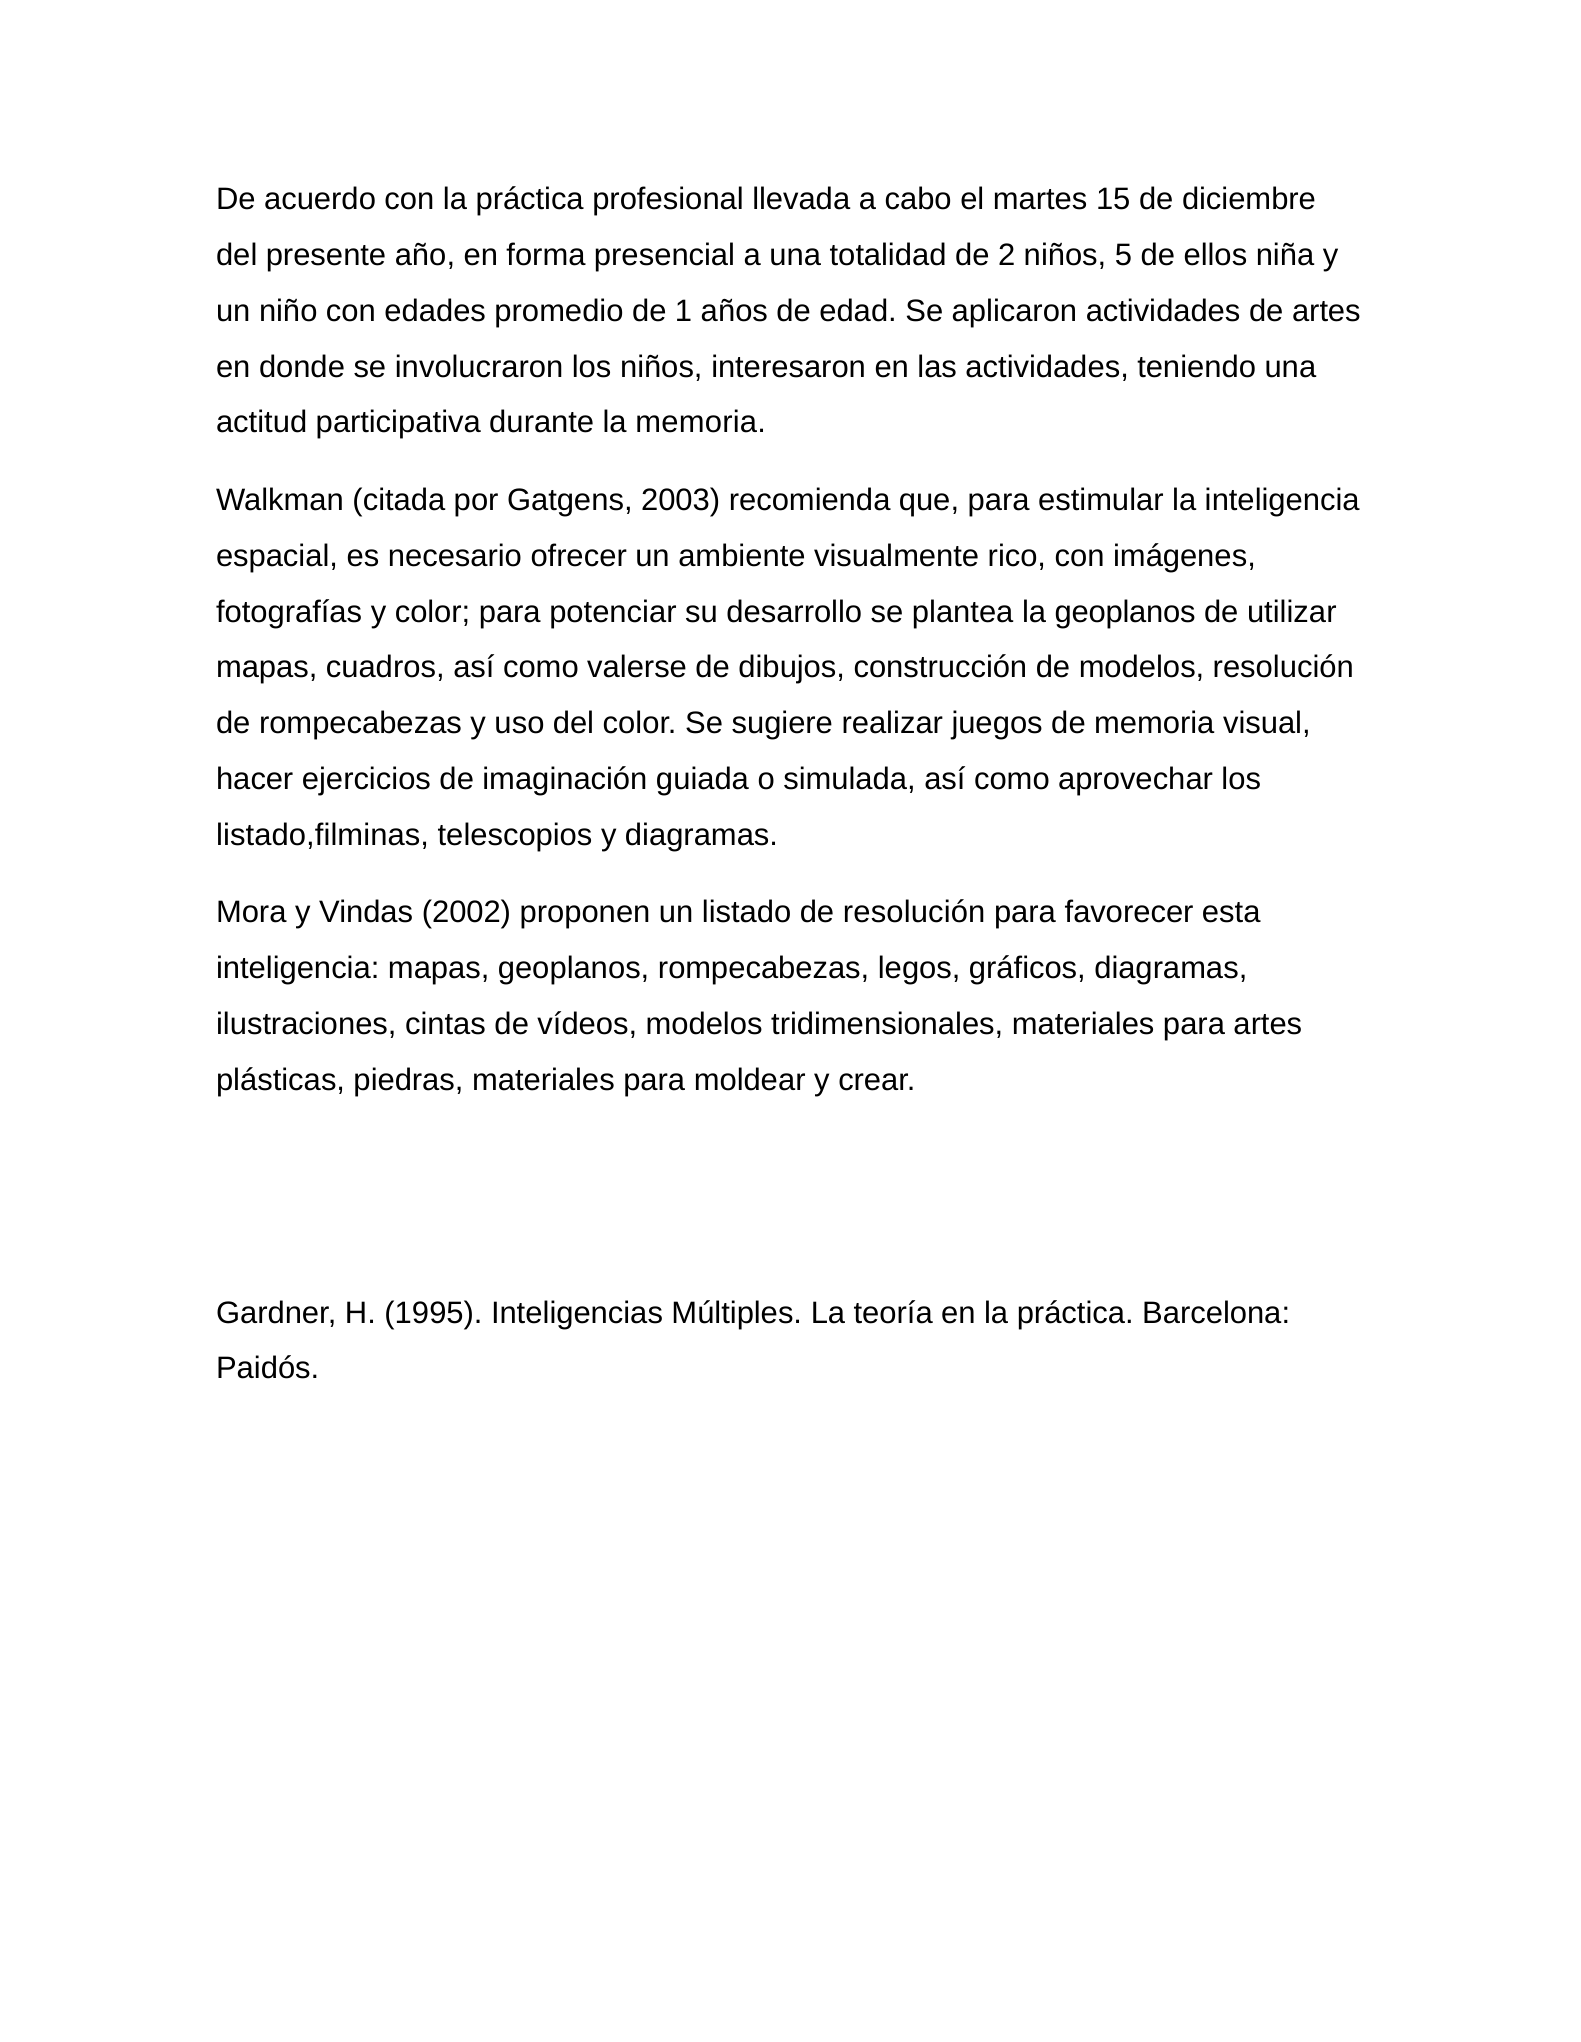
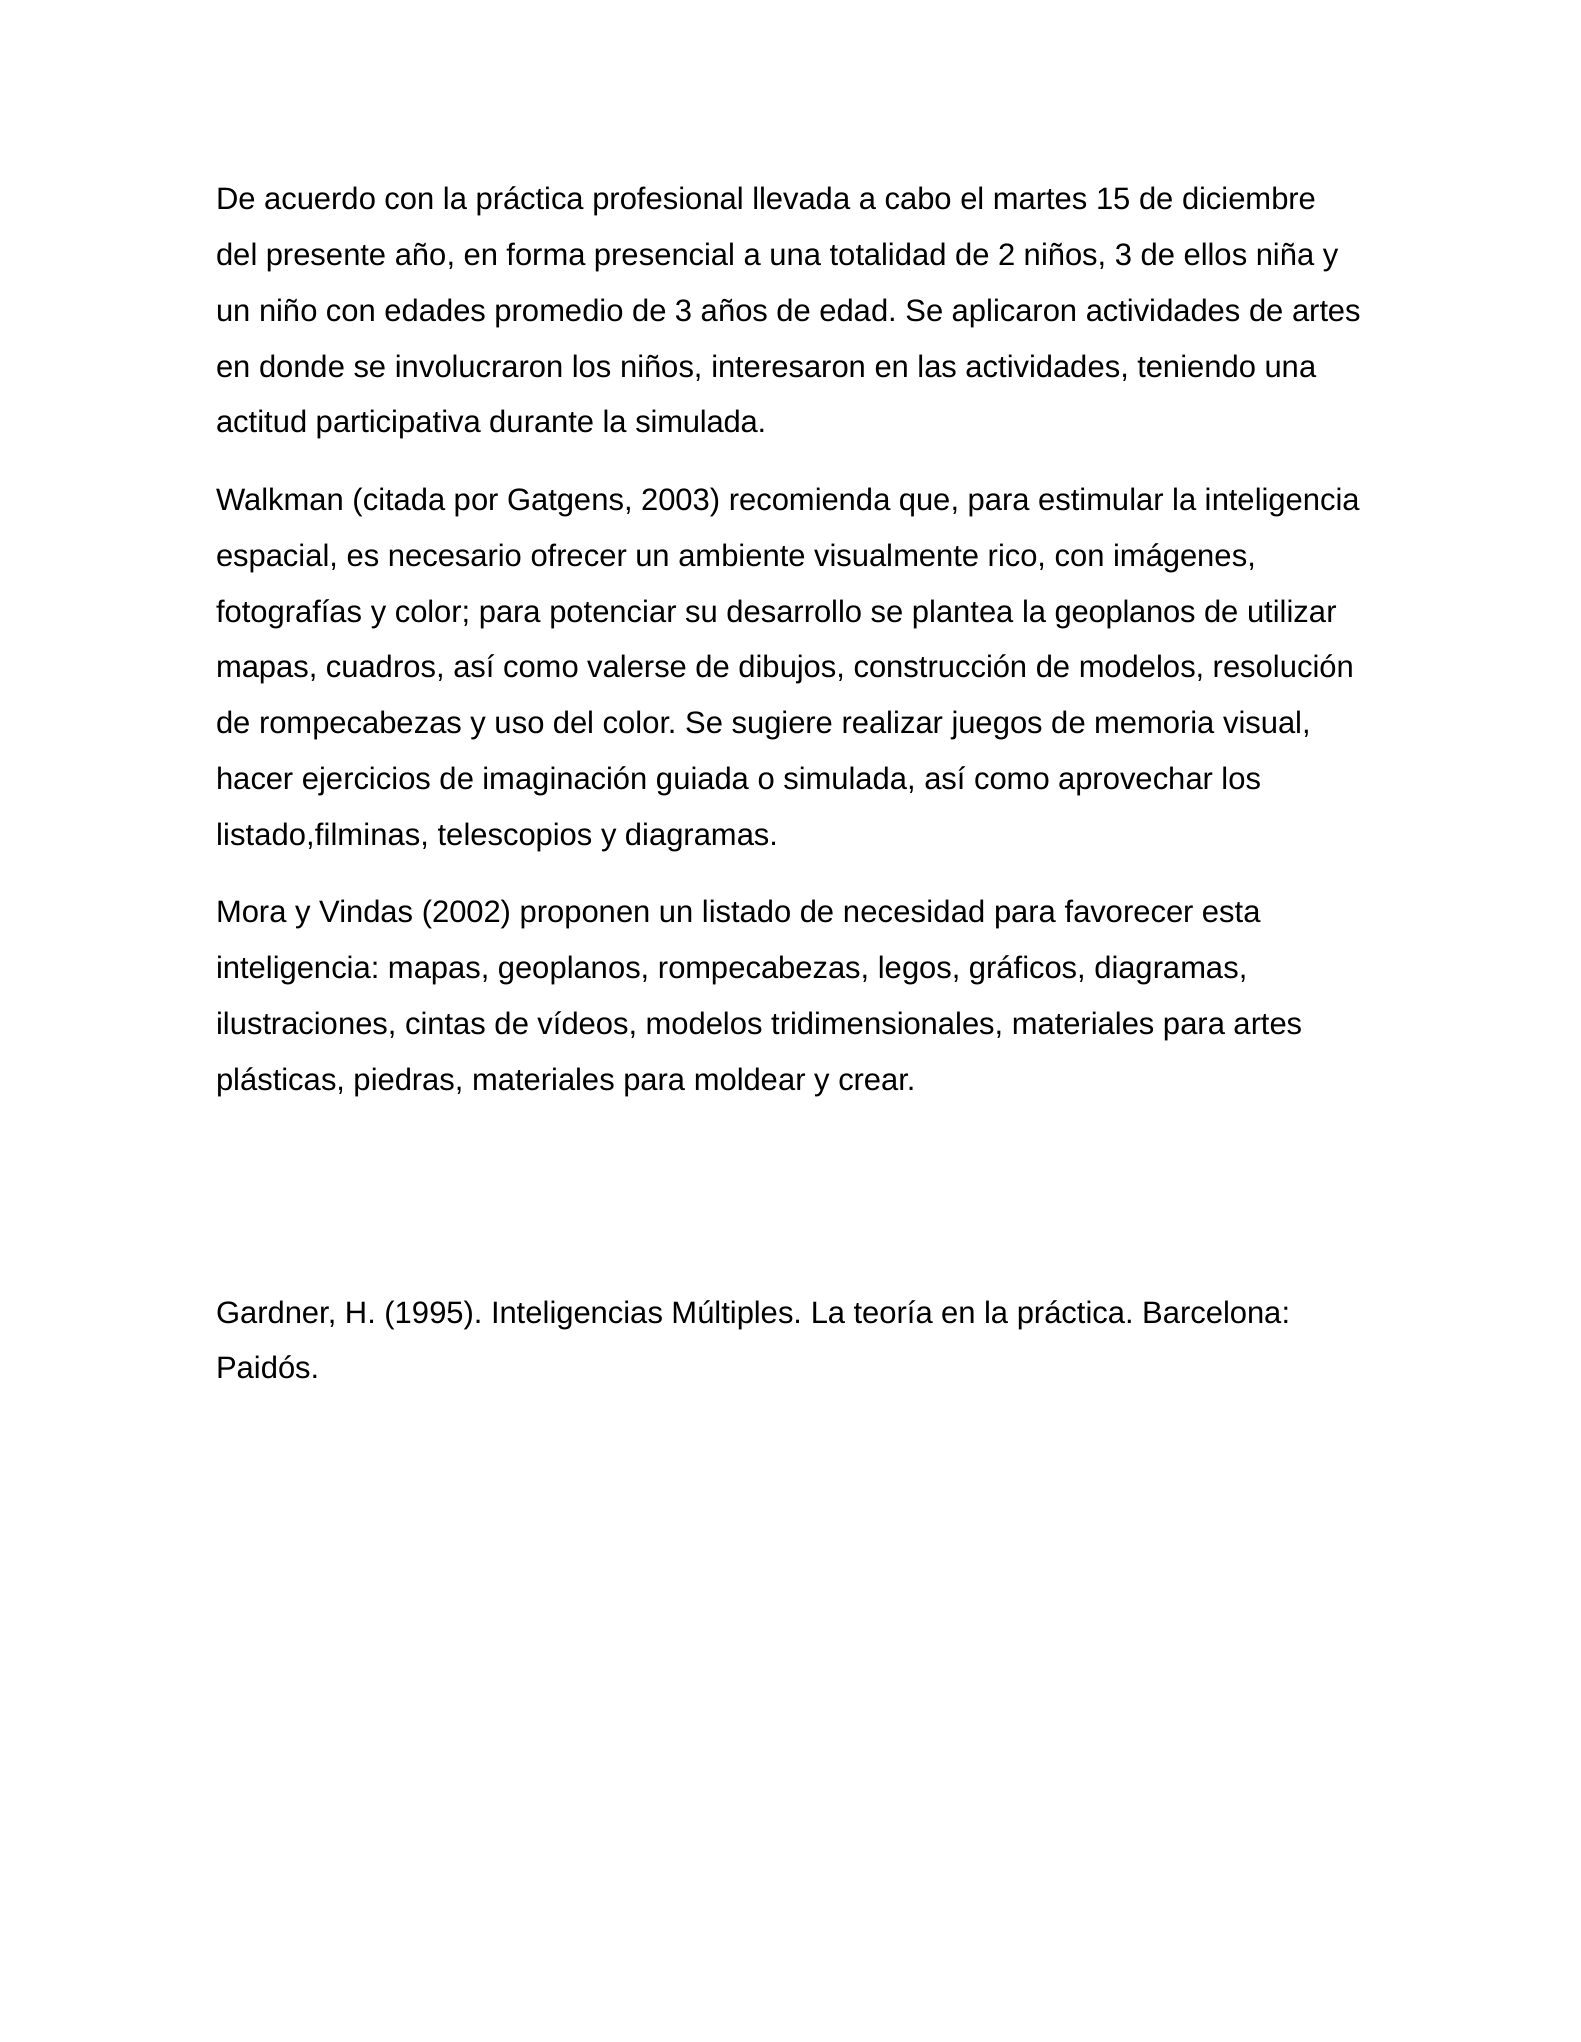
niños 5: 5 -> 3
de 1: 1 -> 3
la memoria: memoria -> simulada
de resolución: resolución -> necesidad
